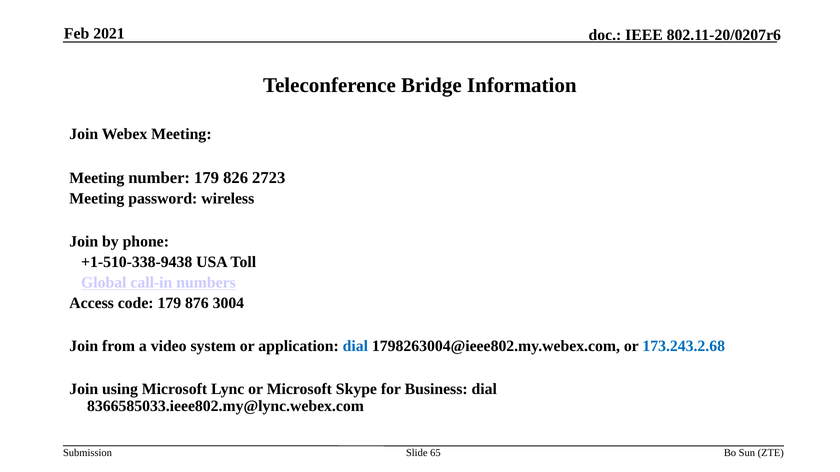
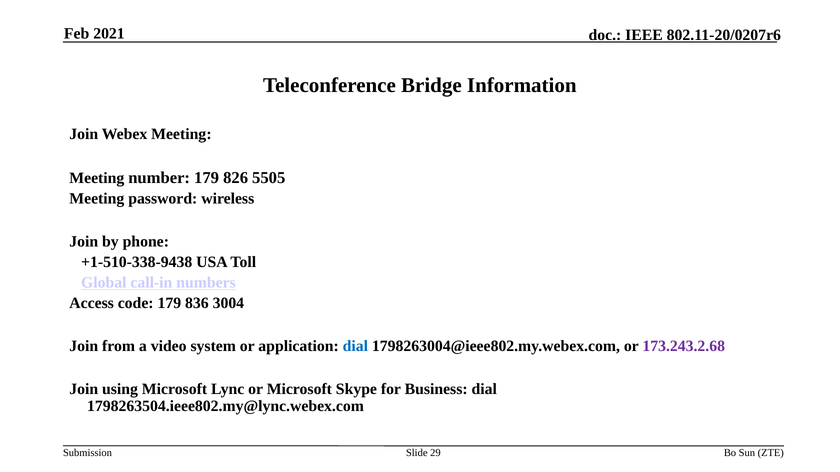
2723: 2723 -> 5505
876: 876 -> 836
173.243.2.68 colour: blue -> purple
8366585033.ieee802.my@lync.webex.com: 8366585033.ieee802.my@lync.webex.com -> 1798263504.ieee802.my@lync.webex.com
65: 65 -> 29
